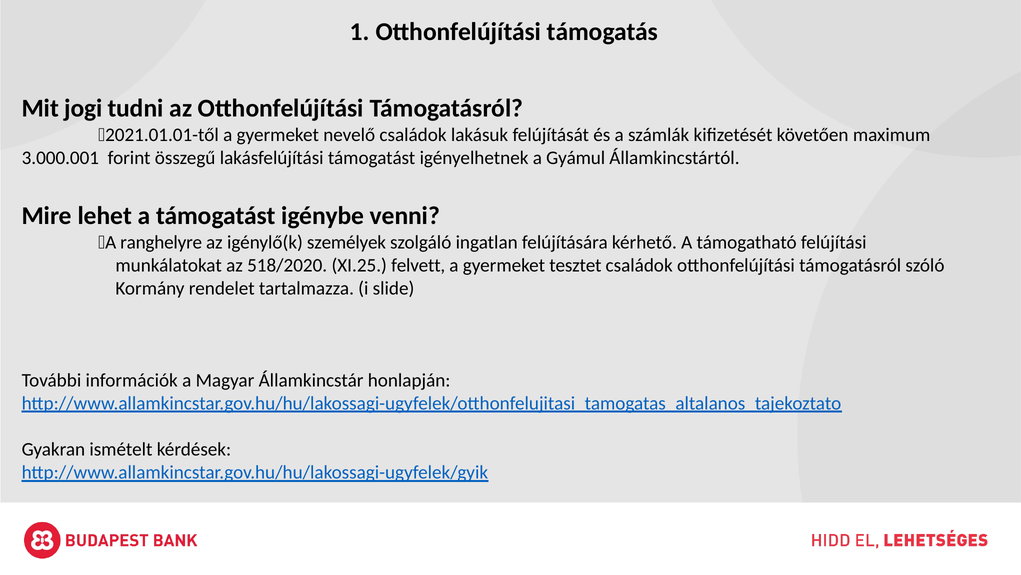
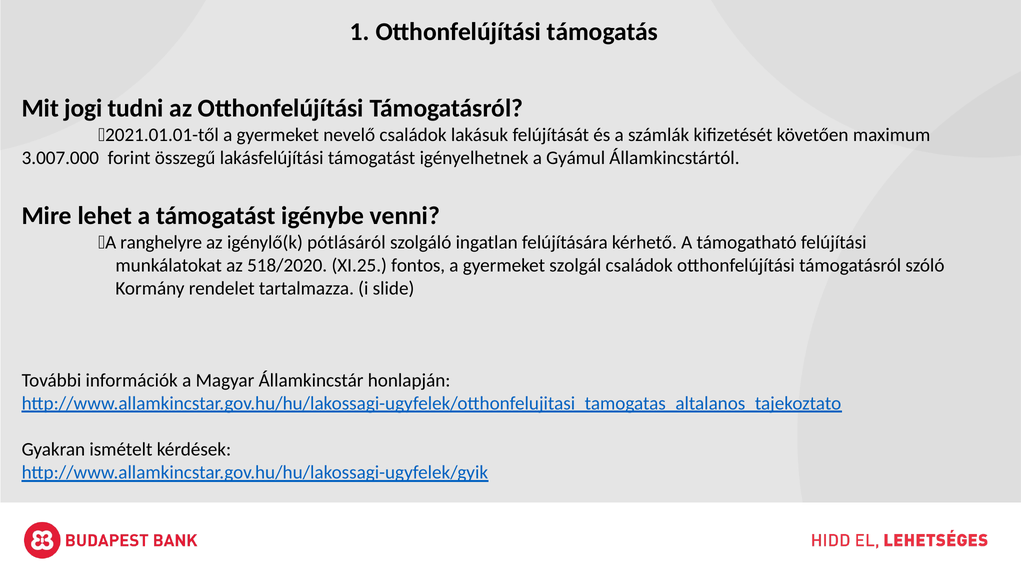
3.000.001: 3.000.001 -> 3.007.000
személyek: személyek -> pótlásáról
felvett: felvett -> fontos
tesztet: tesztet -> szolgál
